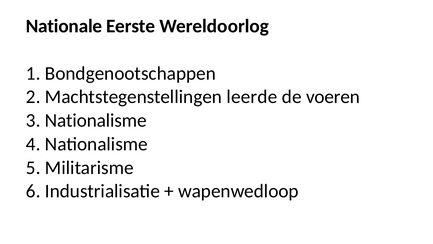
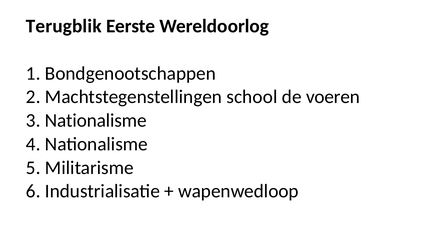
Nationale: Nationale -> Terugblik
leerde: leerde -> school
